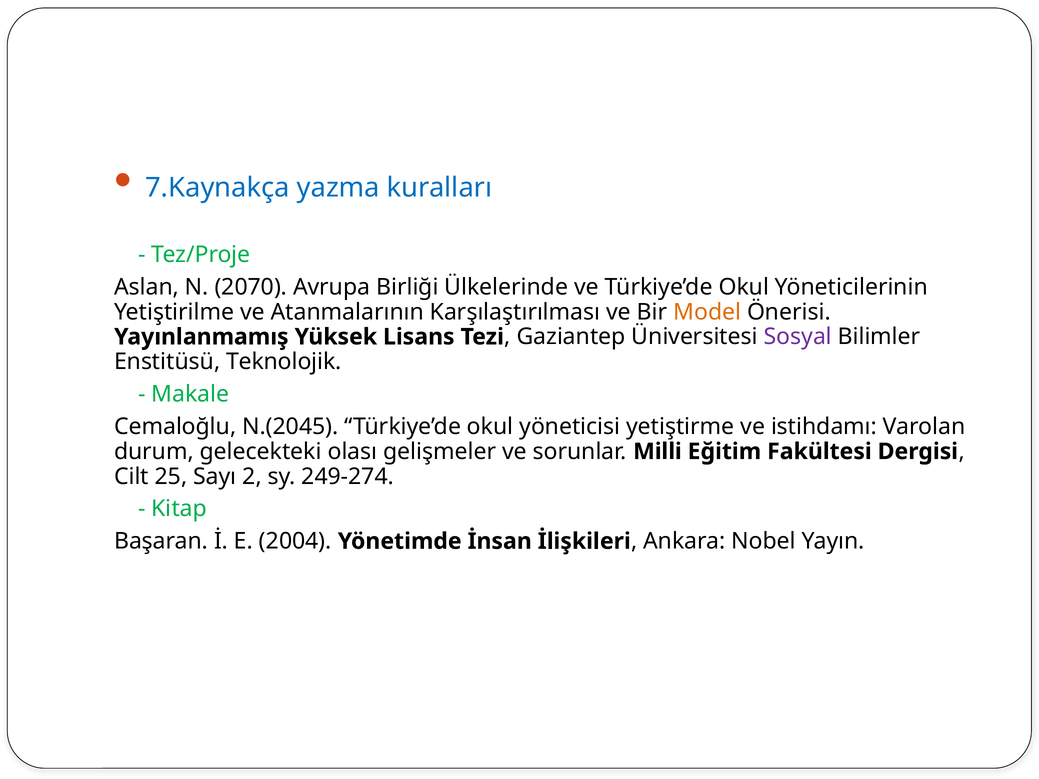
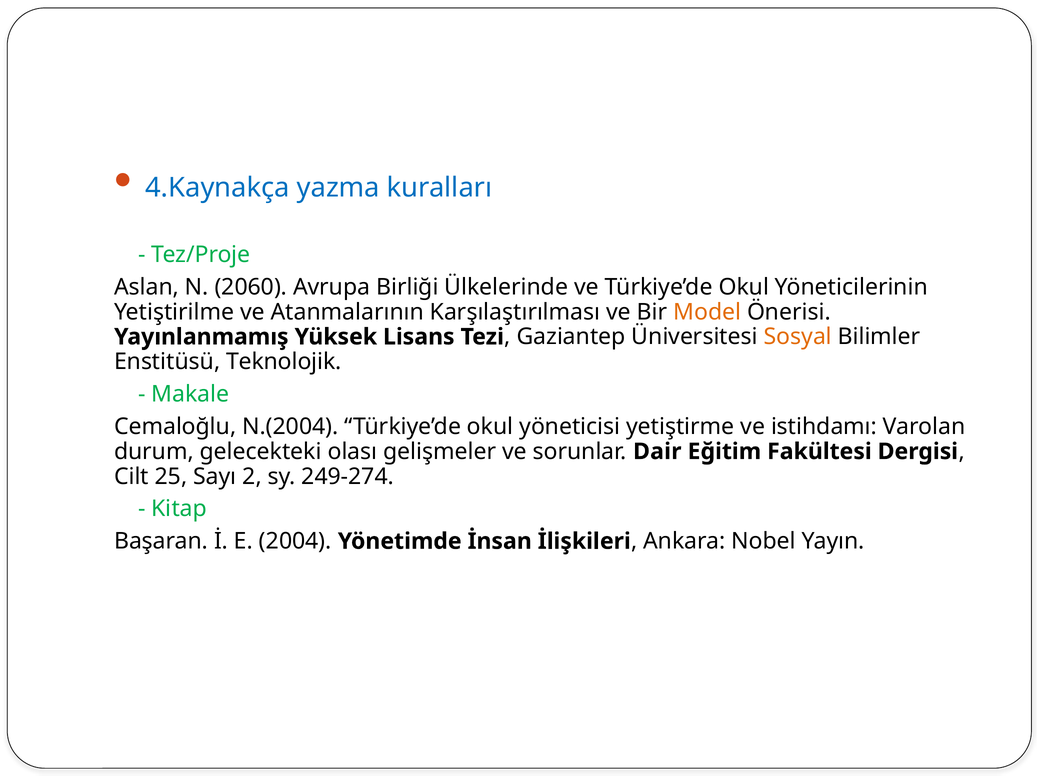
7.Kaynakça: 7.Kaynakça -> 4.Kaynakça
2070: 2070 -> 2060
Sosyal colour: purple -> orange
N.(2045: N.(2045 -> N.(2004
Milli: Milli -> Dair
